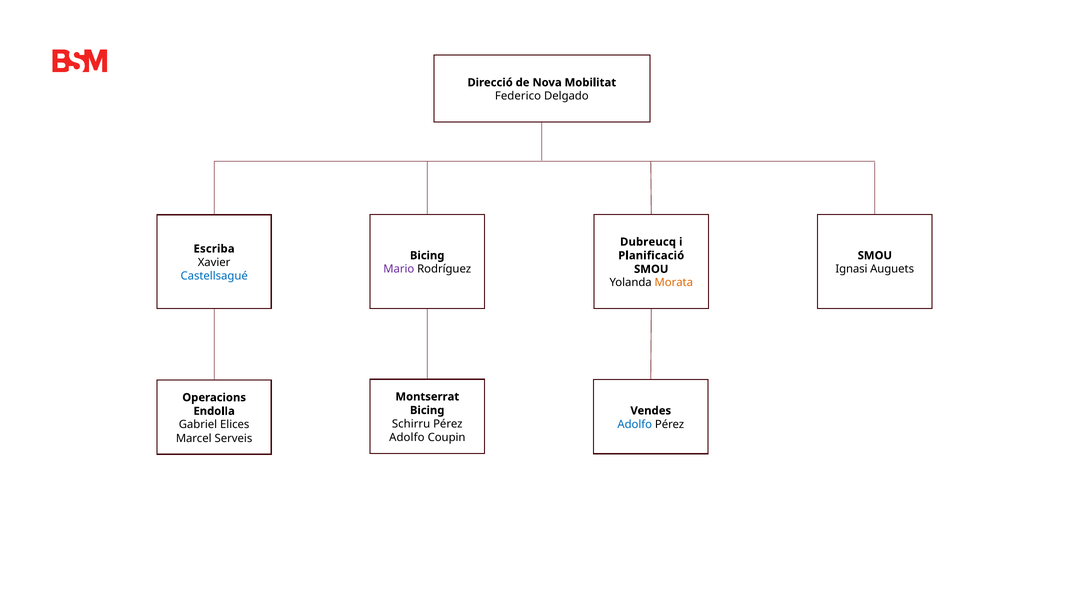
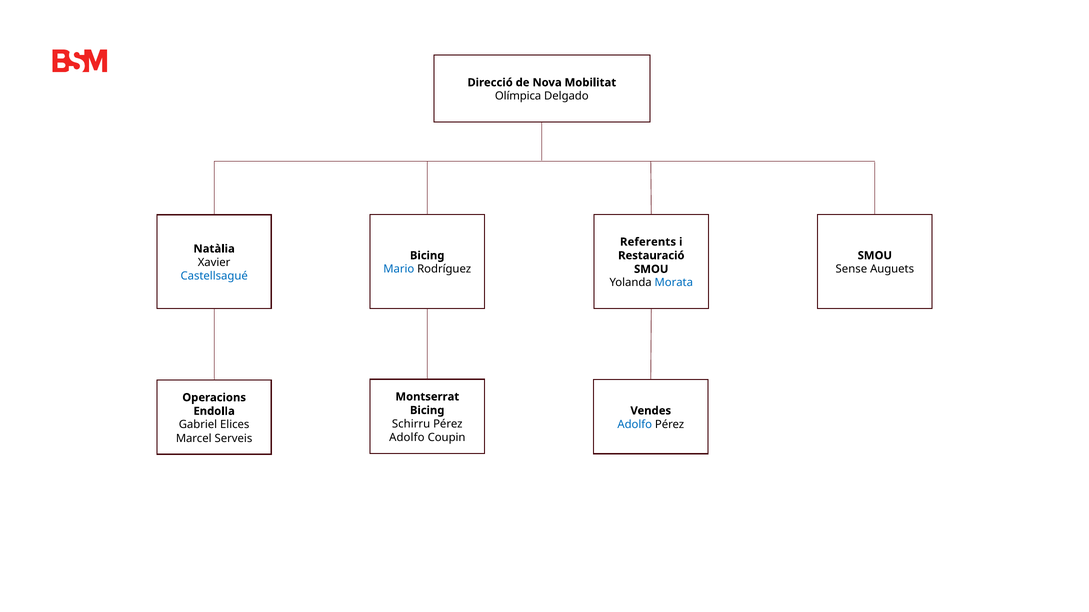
Federico: Federico -> Olímpica
Dubreucq: Dubreucq -> Referents
Escriba: Escriba -> Natàlia
Planificació: Planificació -> Restauració
Mario colour: purple -> blue
Ignasi: Ignasi -> Sense
Morata colour: orange -> blue
